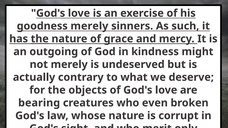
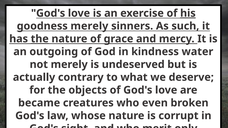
his at (188, 13) underline: none -> present
might: might -> water
bearing: bearing -> became
